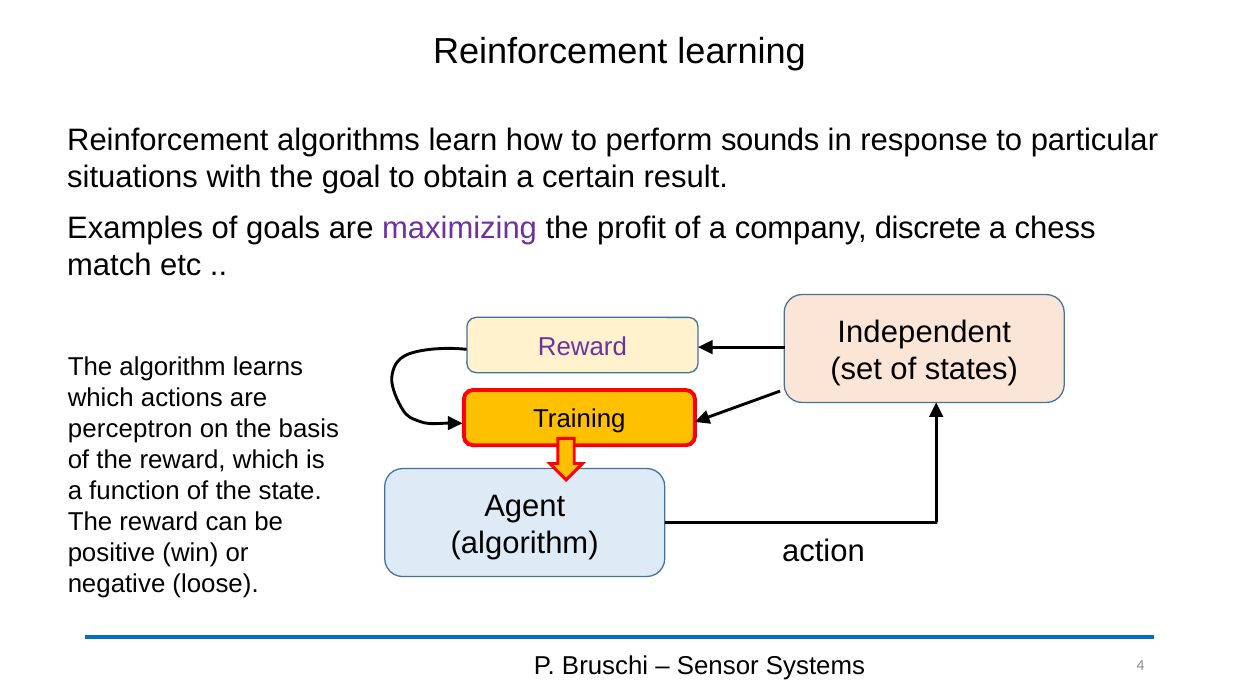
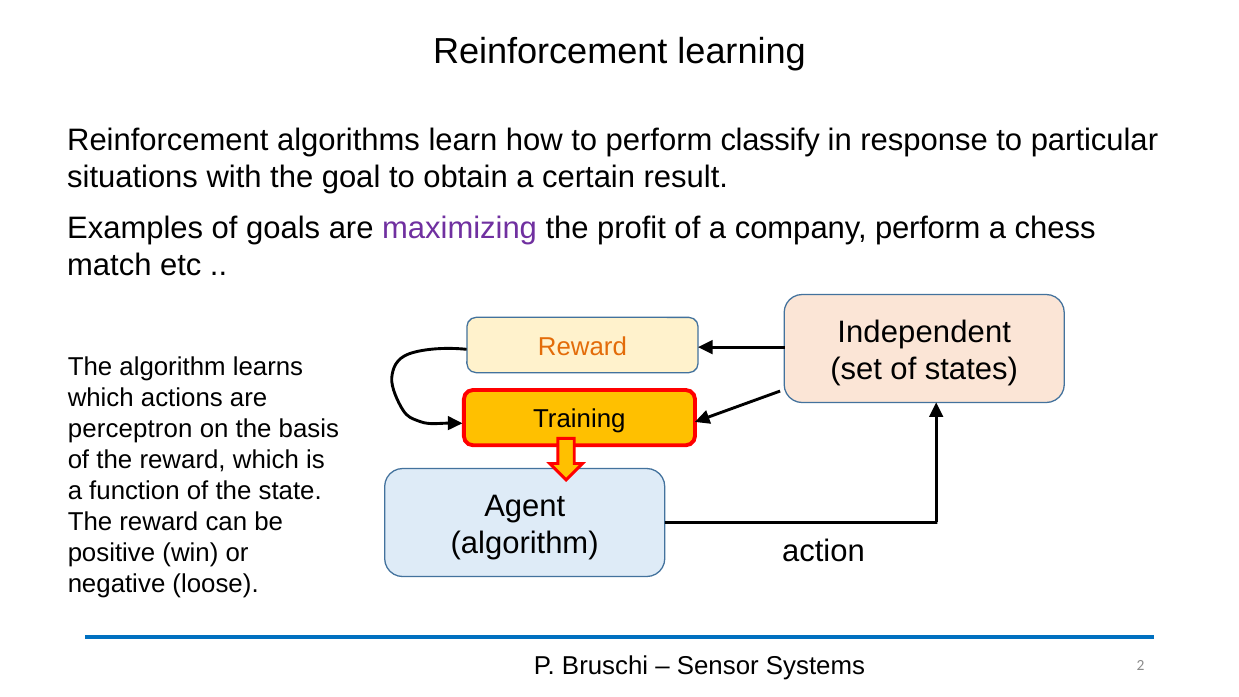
sounds: sounds -> classify
company discrete: discrete -> perform
Reward at (582, 347) colour: purple -> orange
4: 4 -> 2
